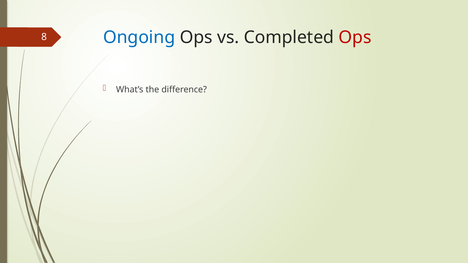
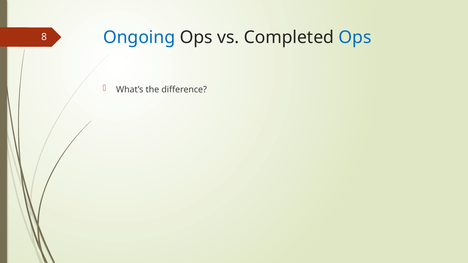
Ops at (355, 37) colour: red -> blue
